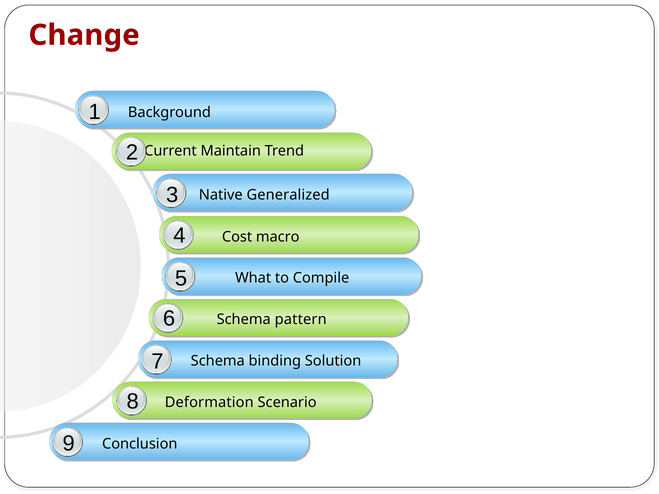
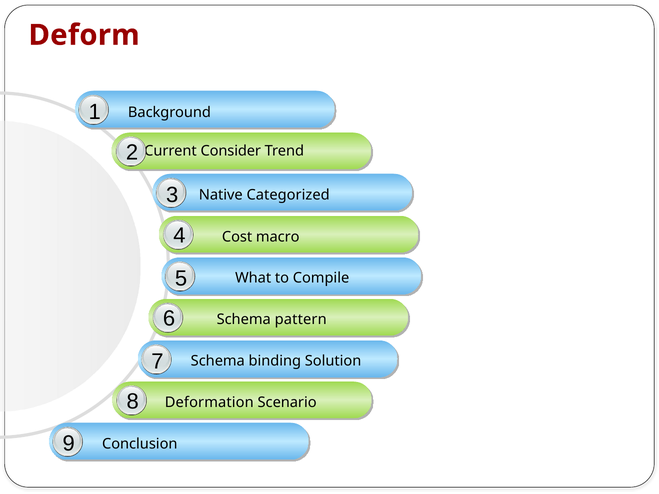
Change: Change -> Deform
Maintain: Maintain -> Consider
Generalized: Generalized -> Categorized
